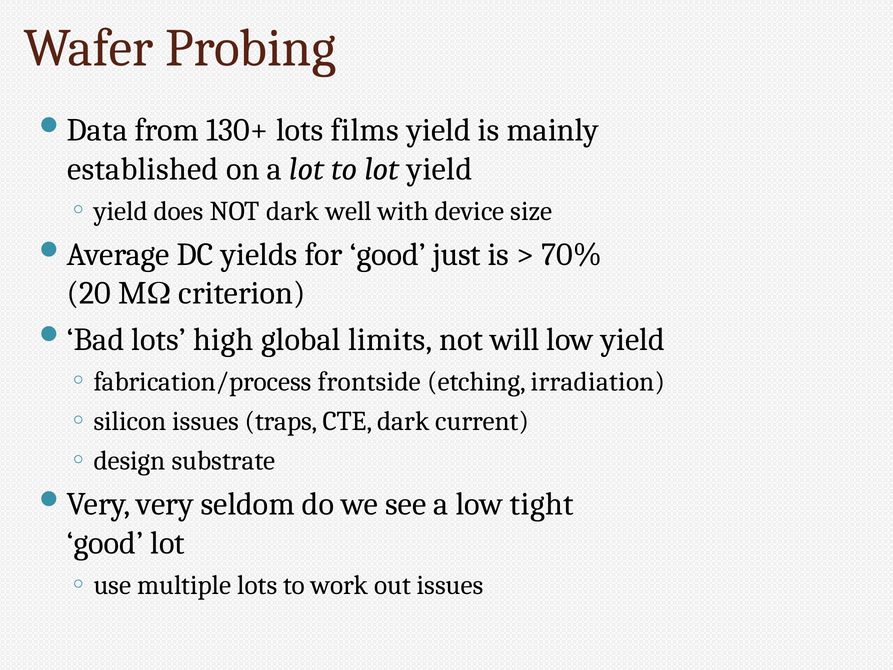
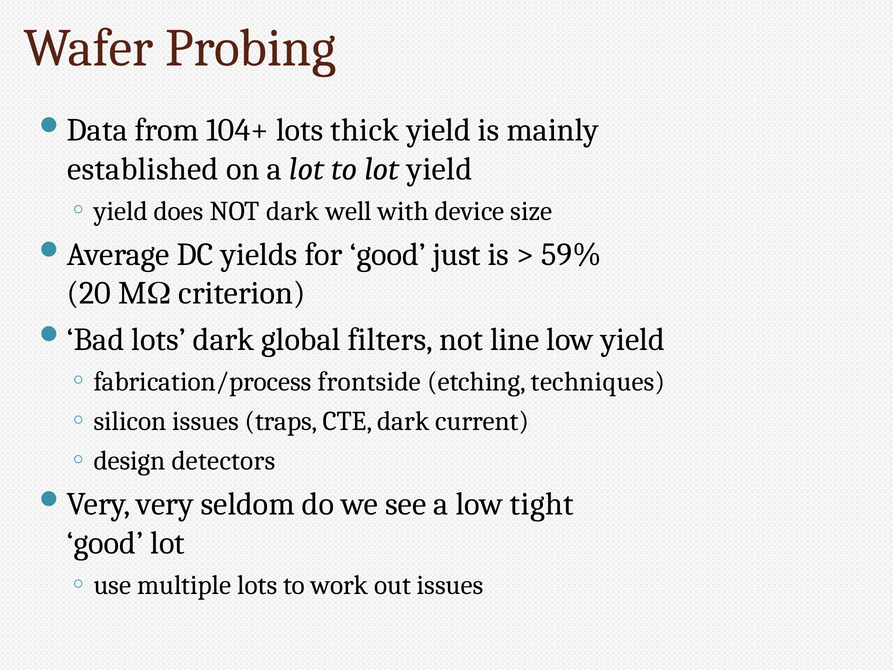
130+: 130+ -> 104+
films: films -> thick
70%: 70% -> 59%
lots high: high -> dark
limits: limits -> filters
will: will -> line
irradiation: irradiation -> techniques
substrate: substrate -> detectors
